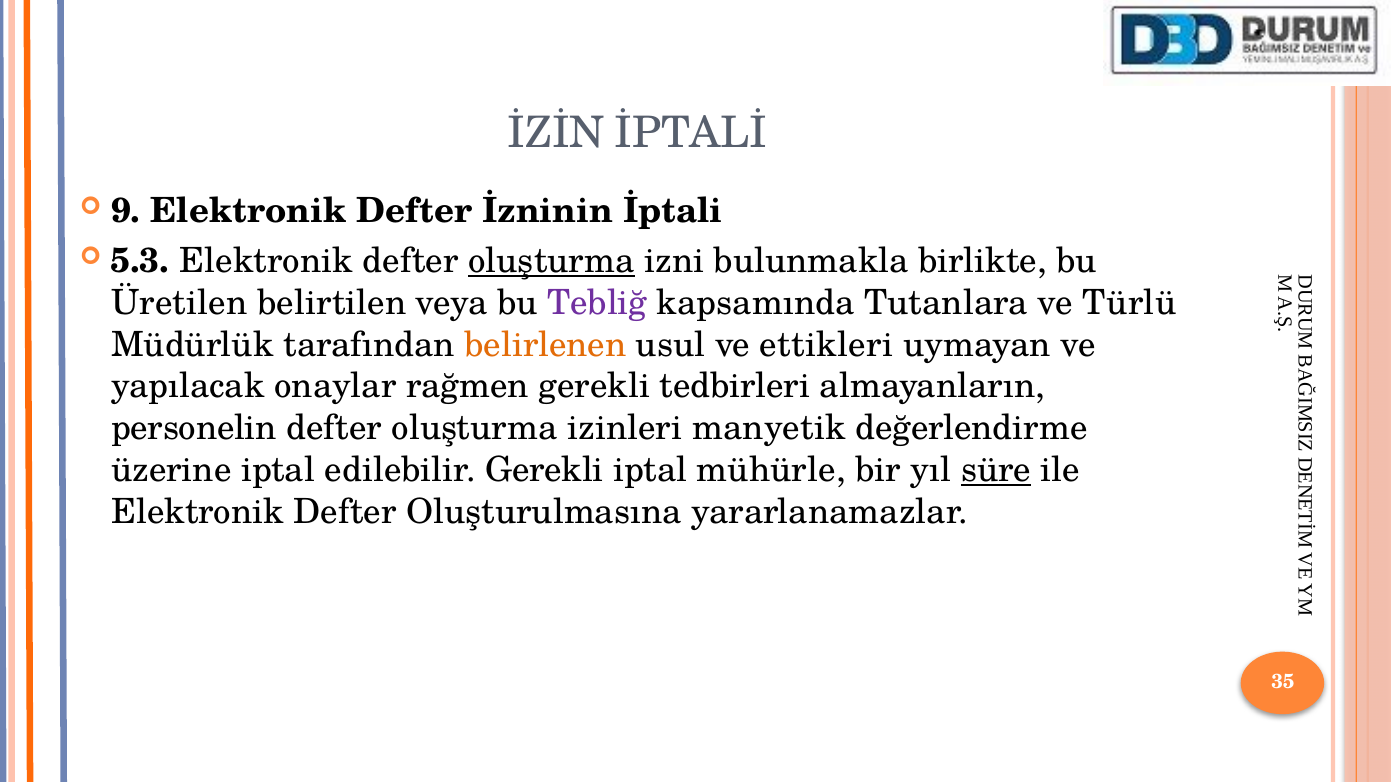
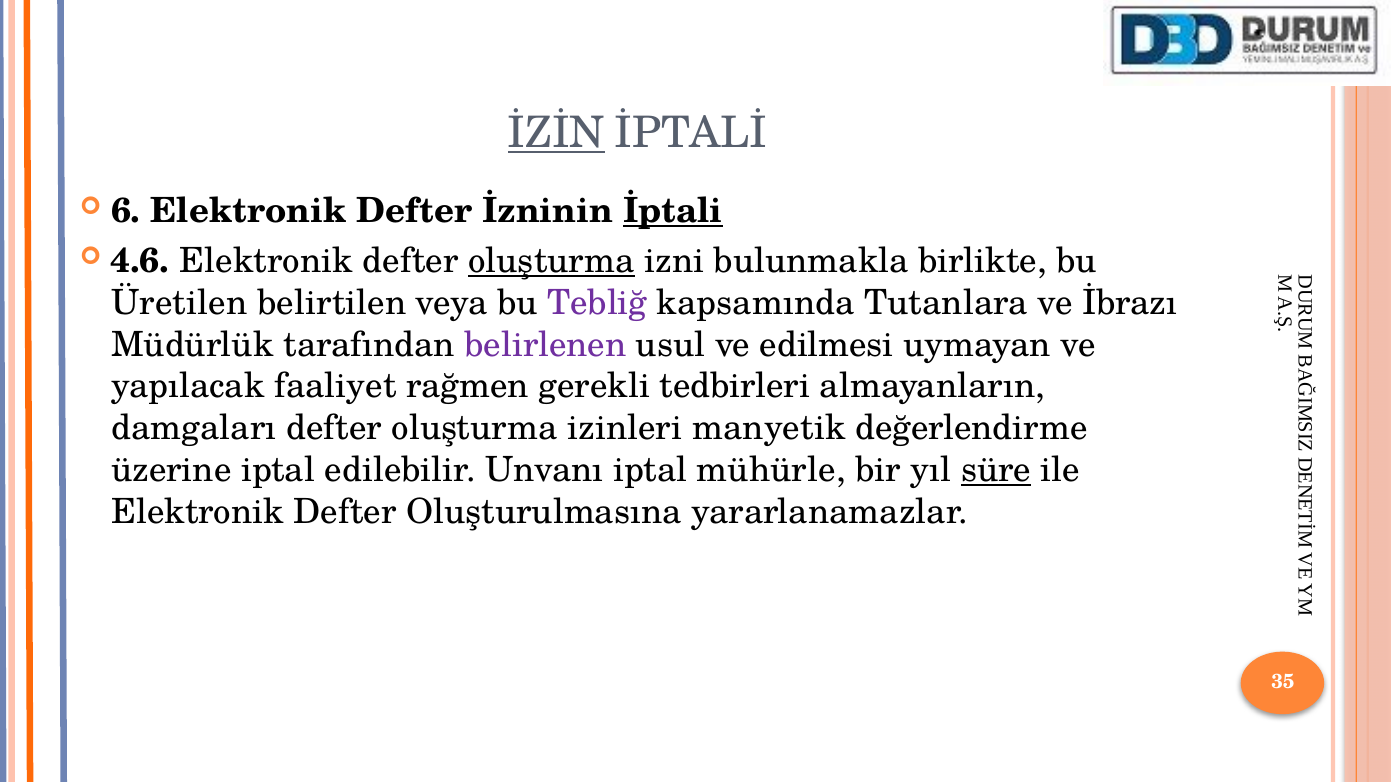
İZİN underline: none -> present
9: 9 -> 6
İptali underline: none -> present
5.3: 5.3 -> 4.6
Türlü: Türlü -> İbrazı
belirlenen colour: orange -> purple
ettikleri: ettikleri -> edilmesi
onaylar: onaylar -> faaliyet
personelin: personelin -> damgaları
edilebilir Gerekli: Gerekli -> Unvanı
